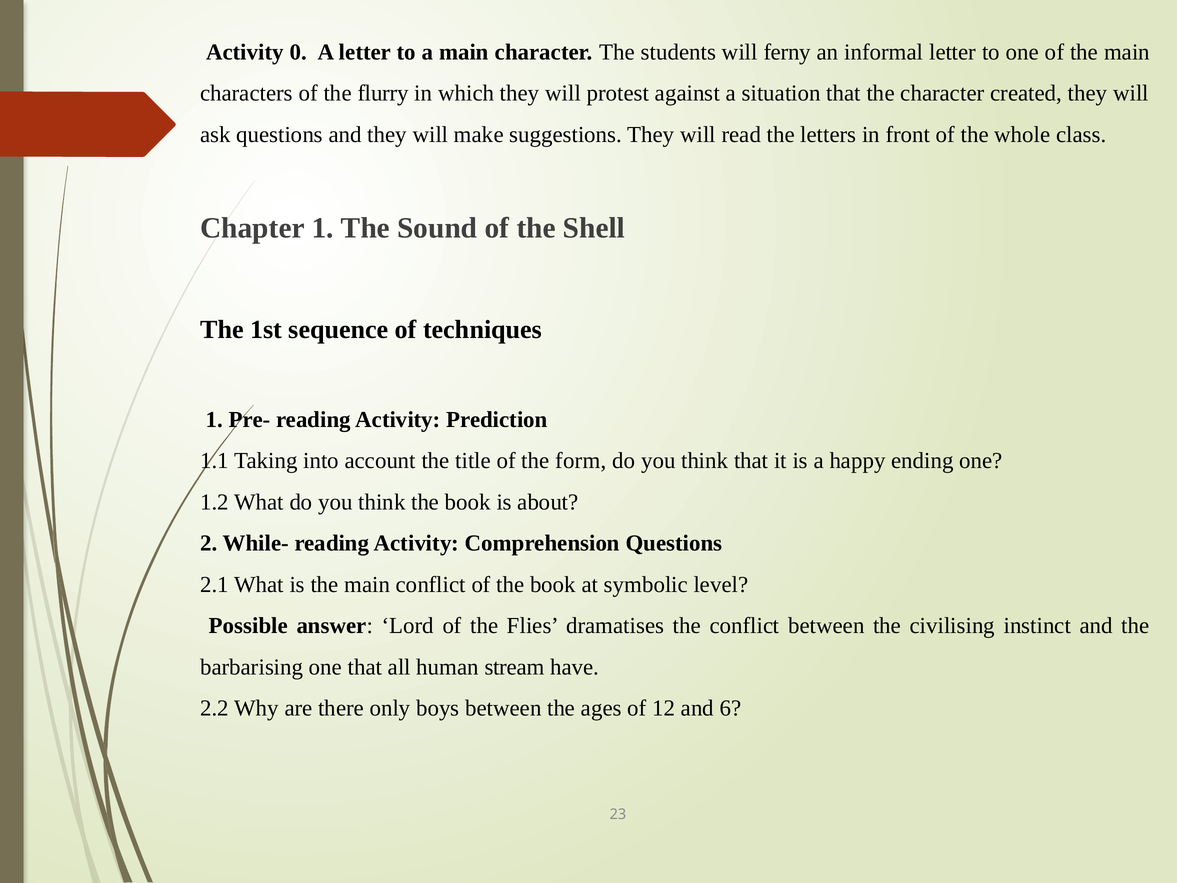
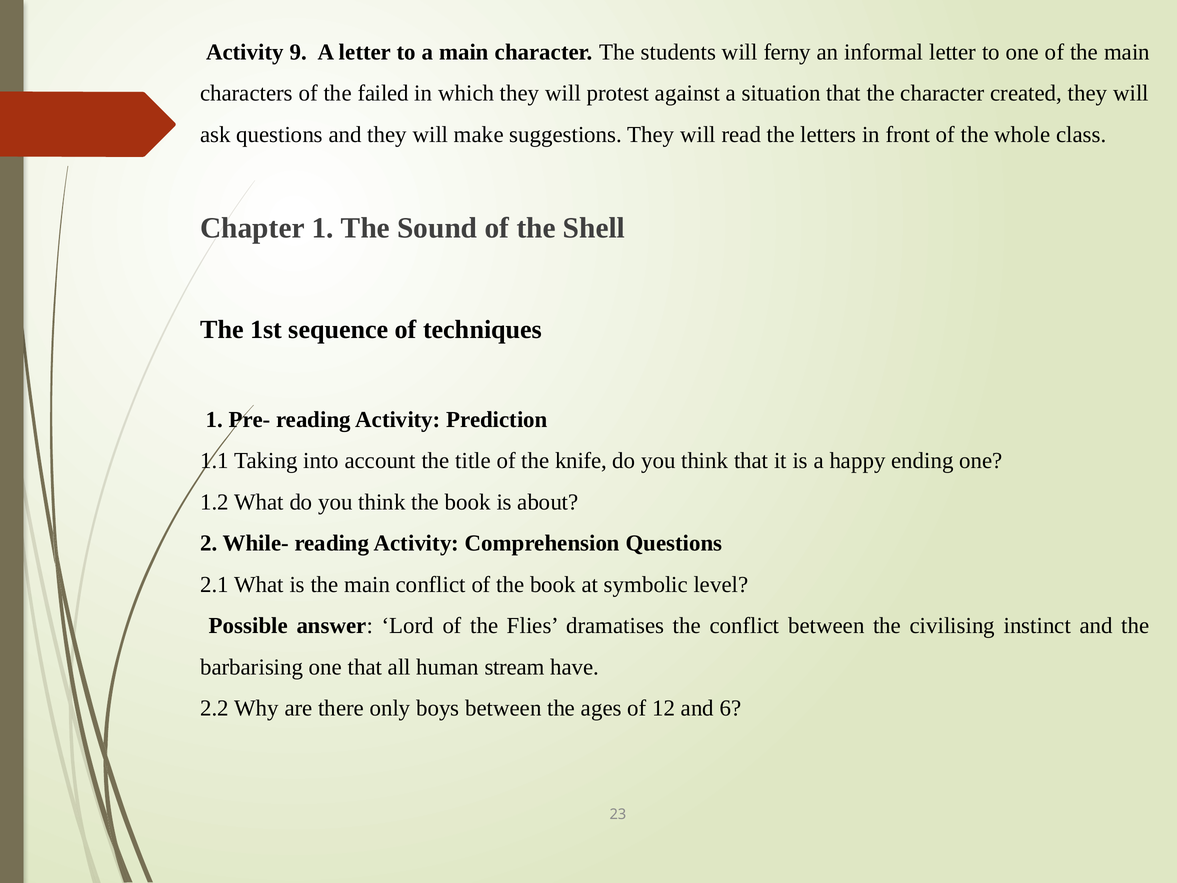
0: 0 -> 9
flurry: flurry -> failed
form: form -> knife
